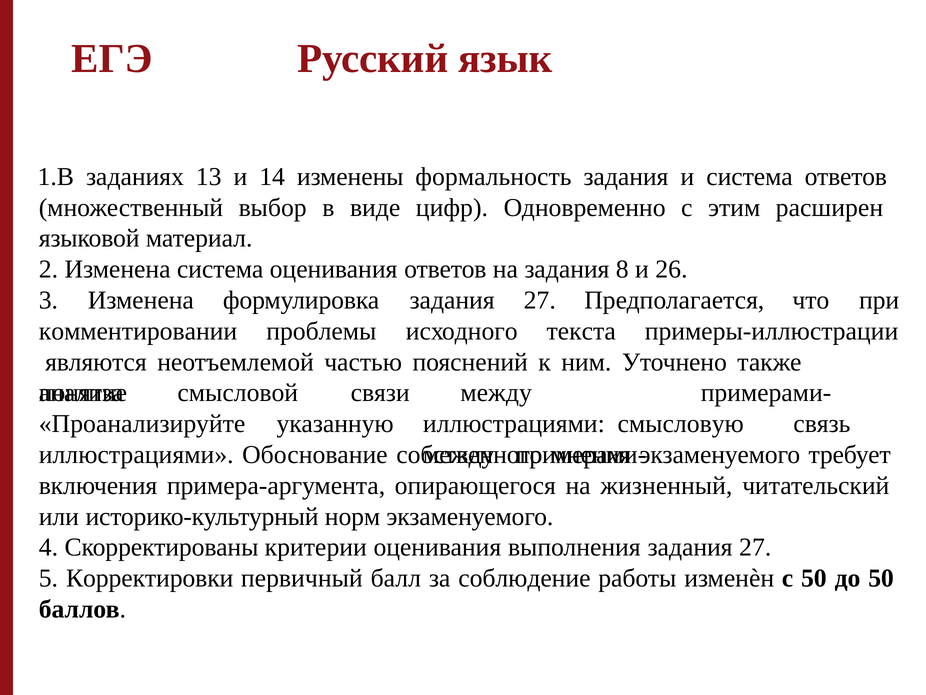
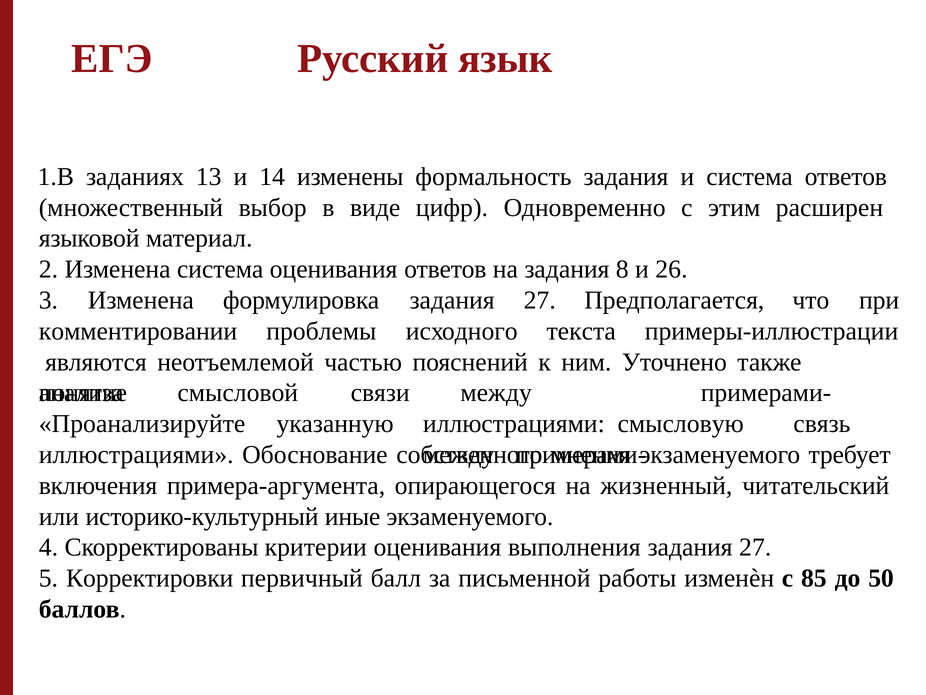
норм: норм -> иные
соблюдение: соблюдение -> письменной
с 50: 50 -> 85
